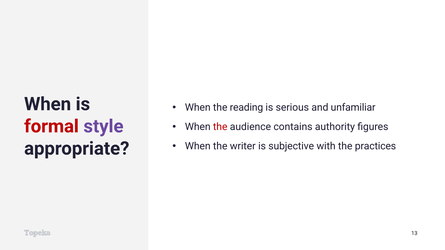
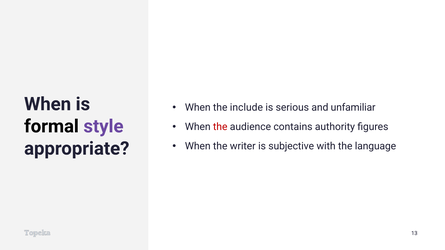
reading: reading -> include
formal colour: red -> black
practices: practices -> language
